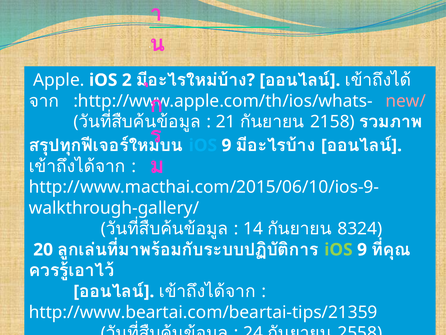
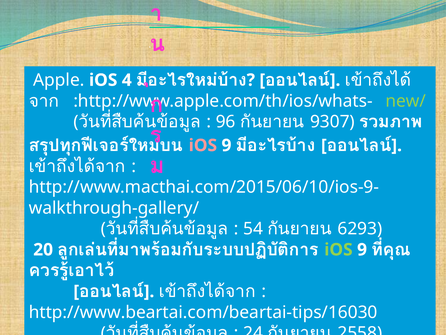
2: 2 -> 4
new/ colour: pink -> light green
21: 21 -> 96
2158: 2158 -> 9307
iOS at (203, 145) colour: light blue -> pink
14: 14 -> 54
8324: 8324 -> 6293
http://www.beartai.com/beartai-tips/21359: http://www.beartai.com/beartai-tips/21359 -> http://www.beartai.com/beartai-tips/16030
